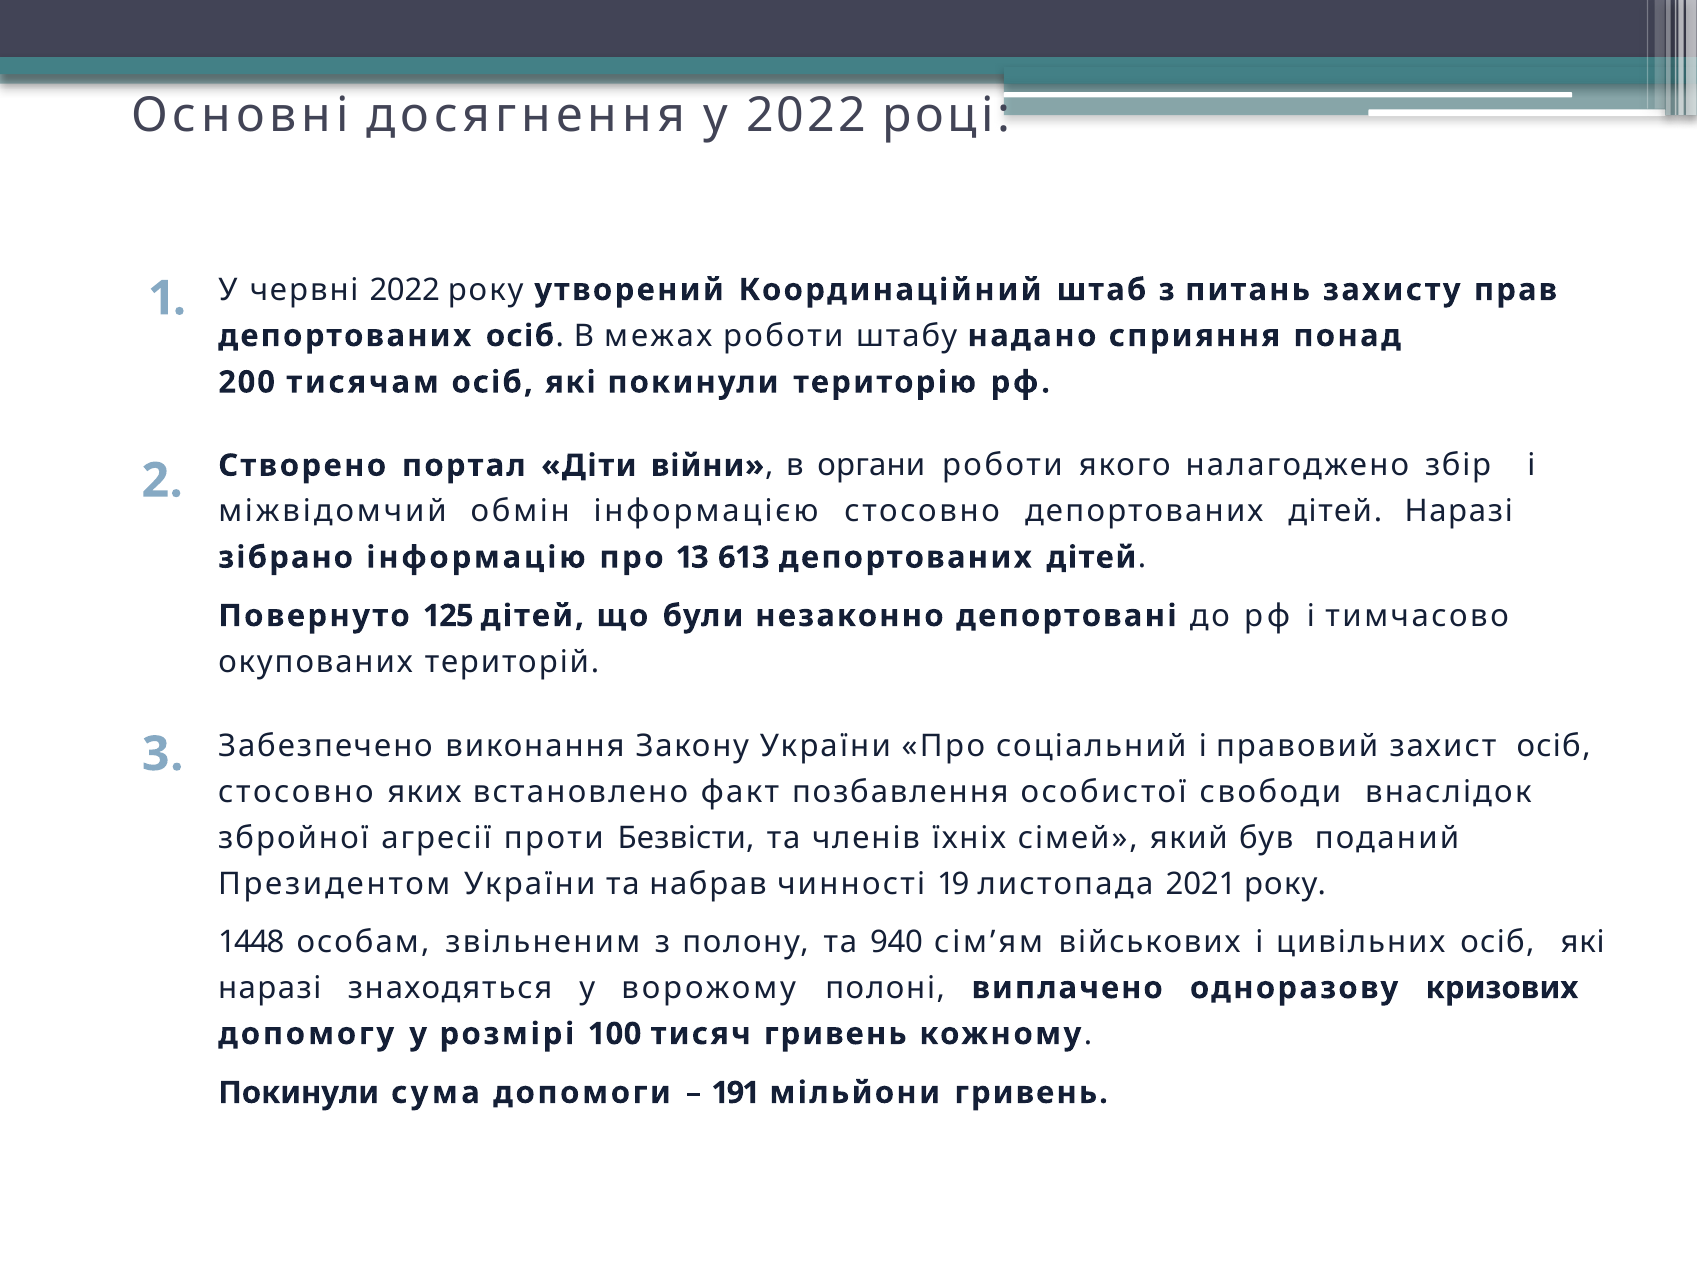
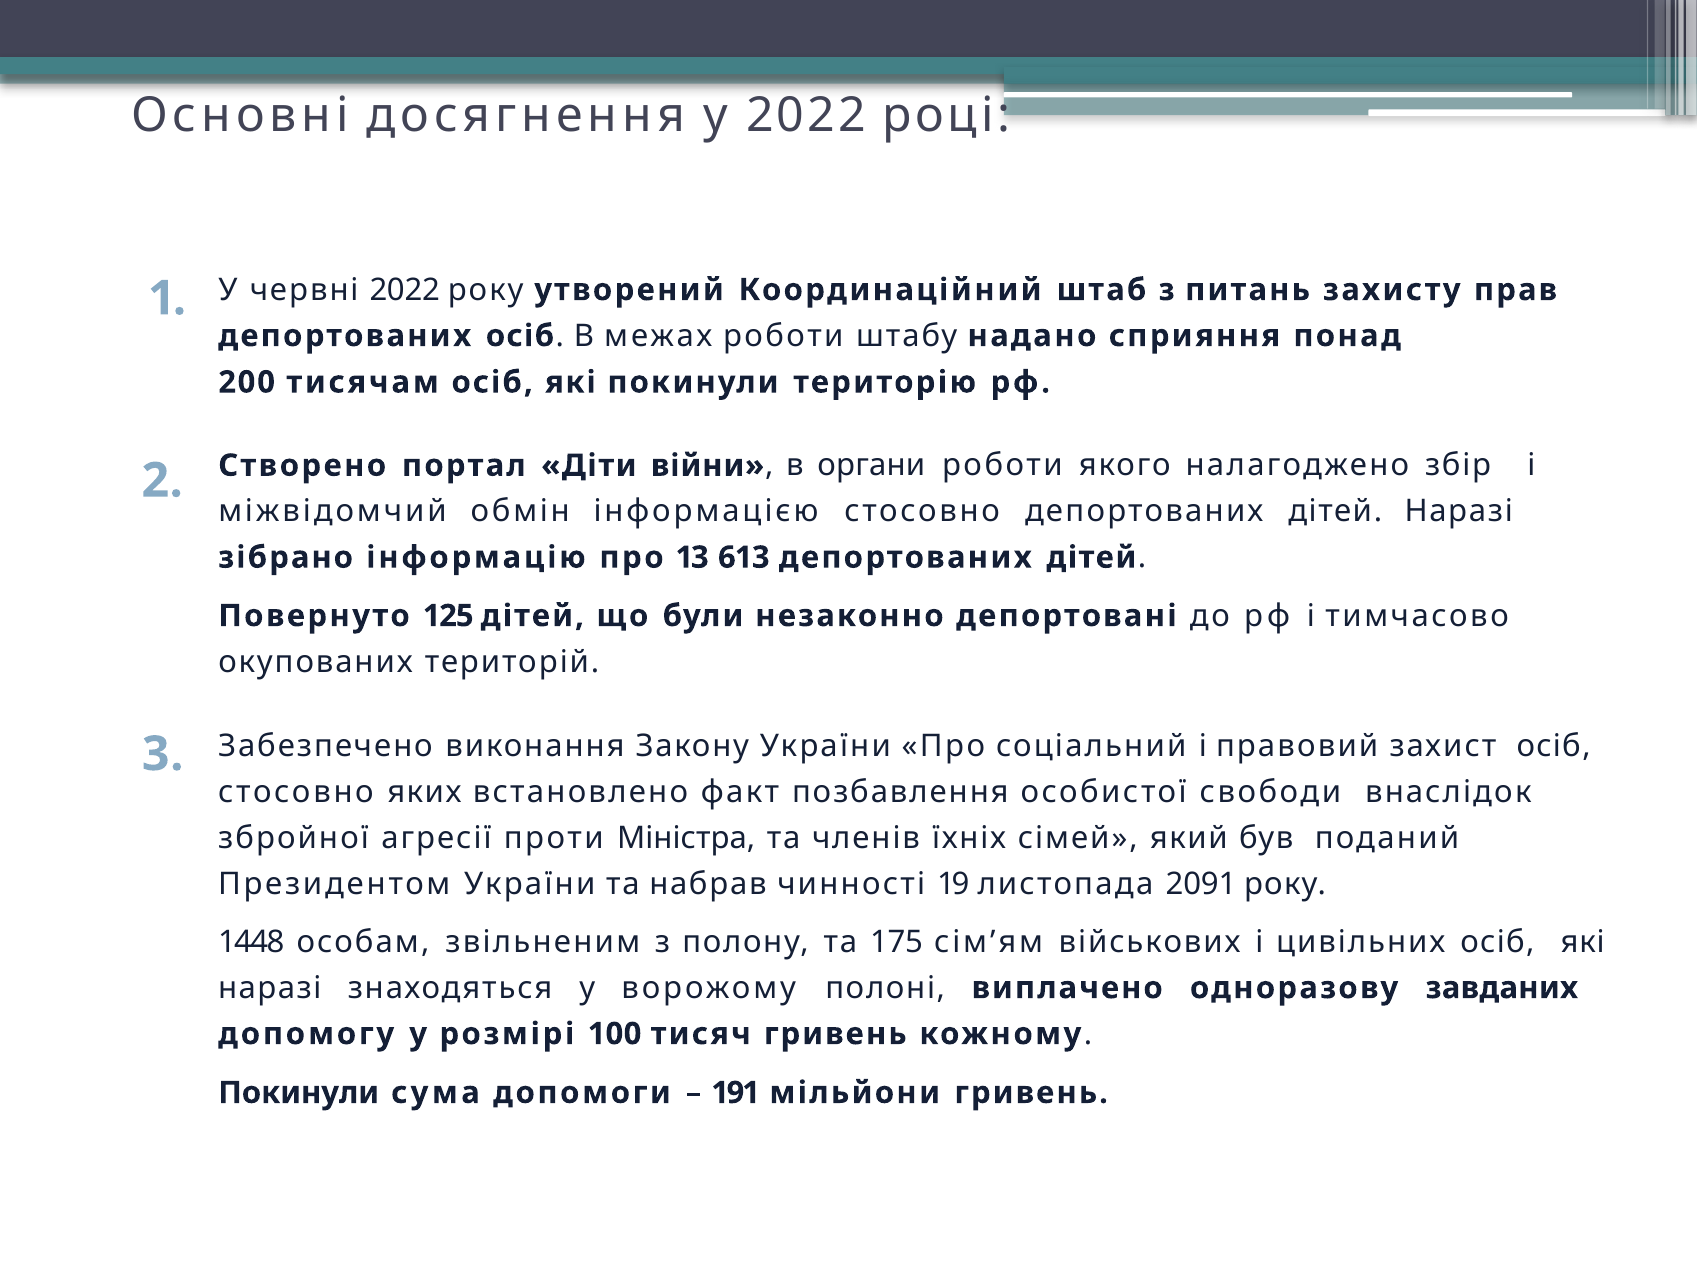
Безвісти: Безвісти -> Міністра
2021: 2021 -> 2091
940: 940 -> 175
кризових: кризових -> завданих
